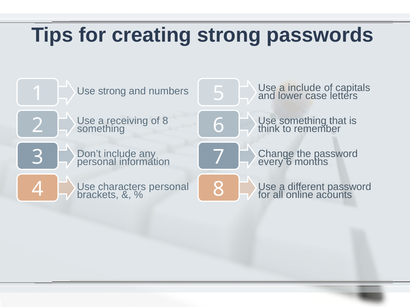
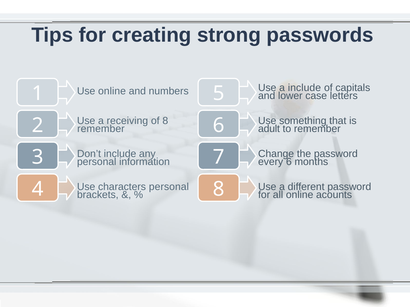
Use strong: strong -> online
something at (101, 129): something -> remember
think: think -> adult
